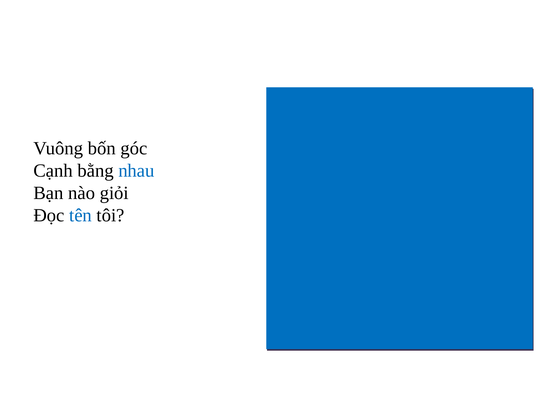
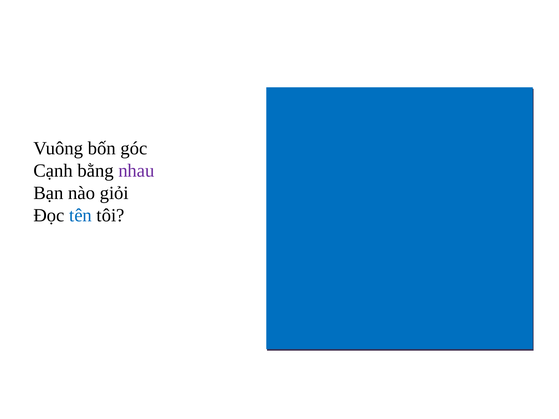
nhau colour: blue -> purple
